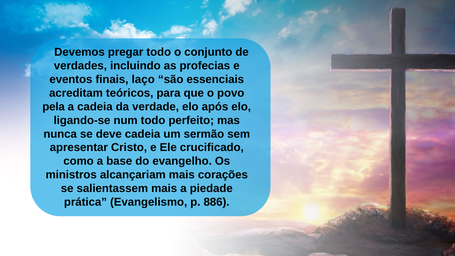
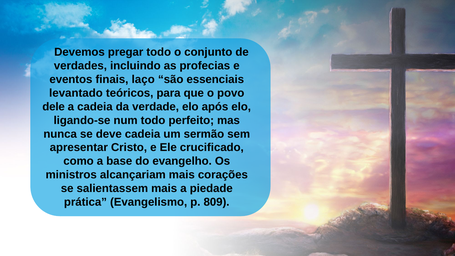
acreditam: acreditam -> levantado
pela: pela -> dele
886: 886 -> 809
